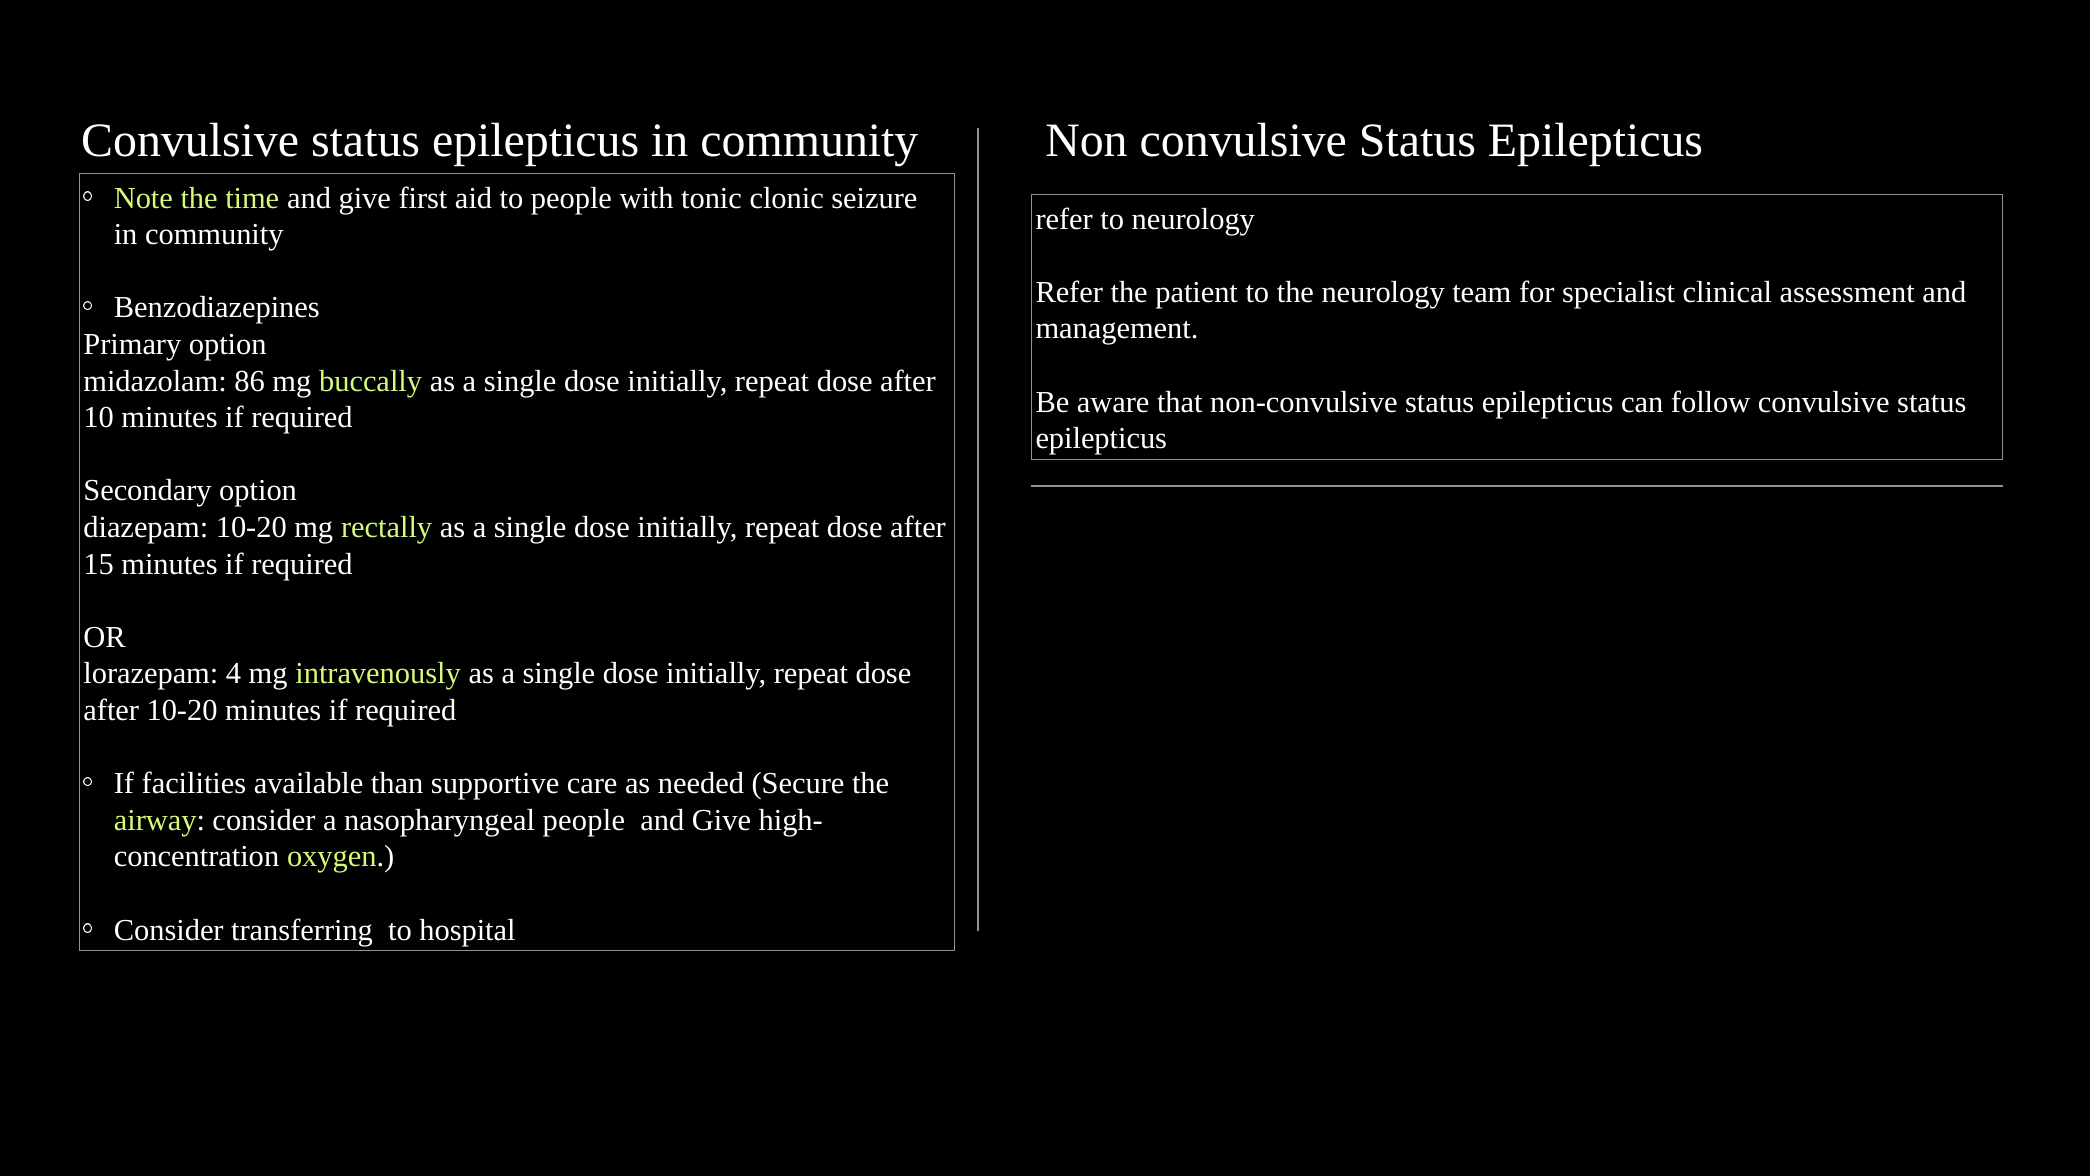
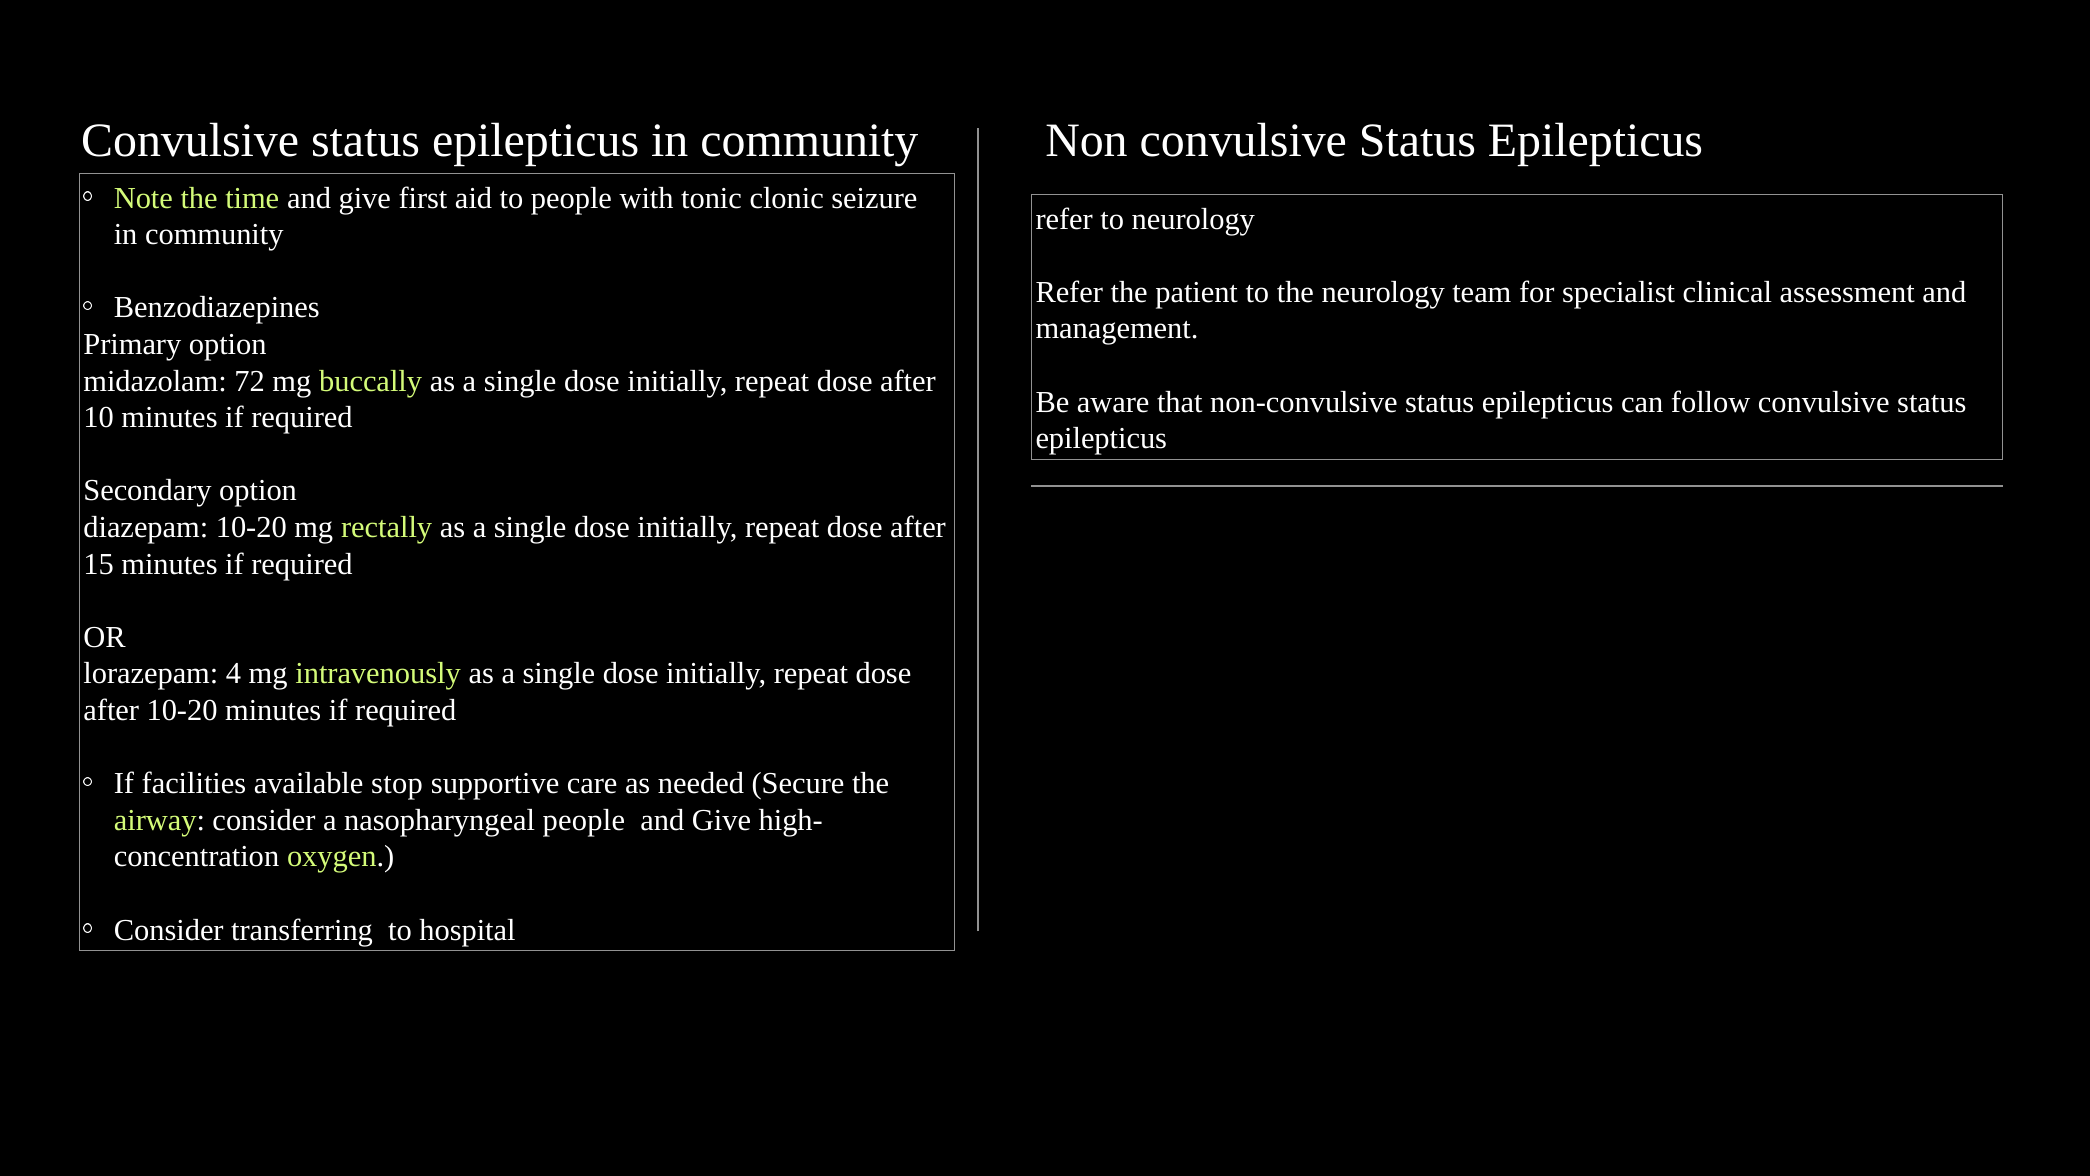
86: 86 -> 72
than: than -> stop
